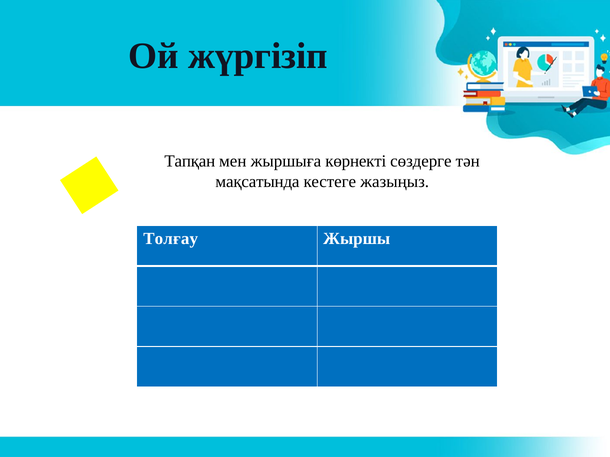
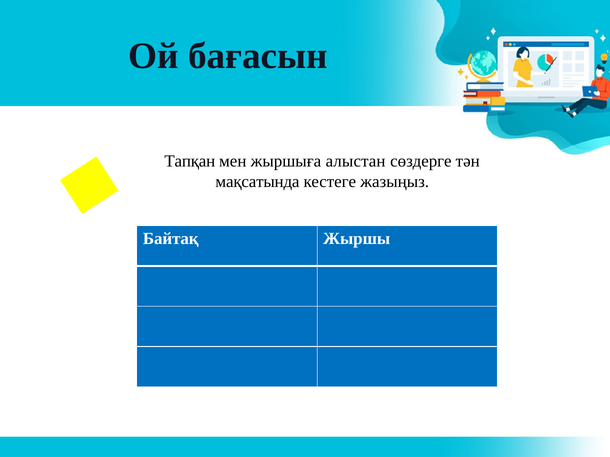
жүргізіп: жүргізіп -> бағасын
көрнекті: көрнекті -> алыстан
Толғау: Толғау -> Байтақ
